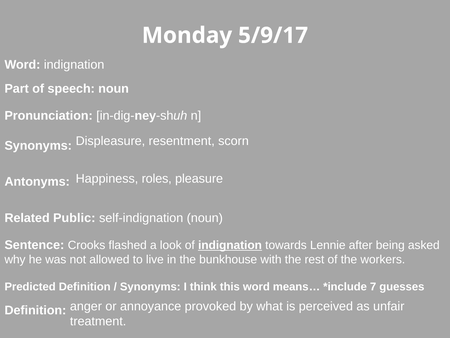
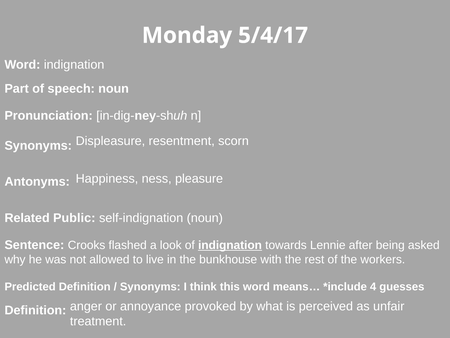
5/9/17: 5/9/17 -> 5/4/17
roles: roles -> ness
7: 7 -> 4
